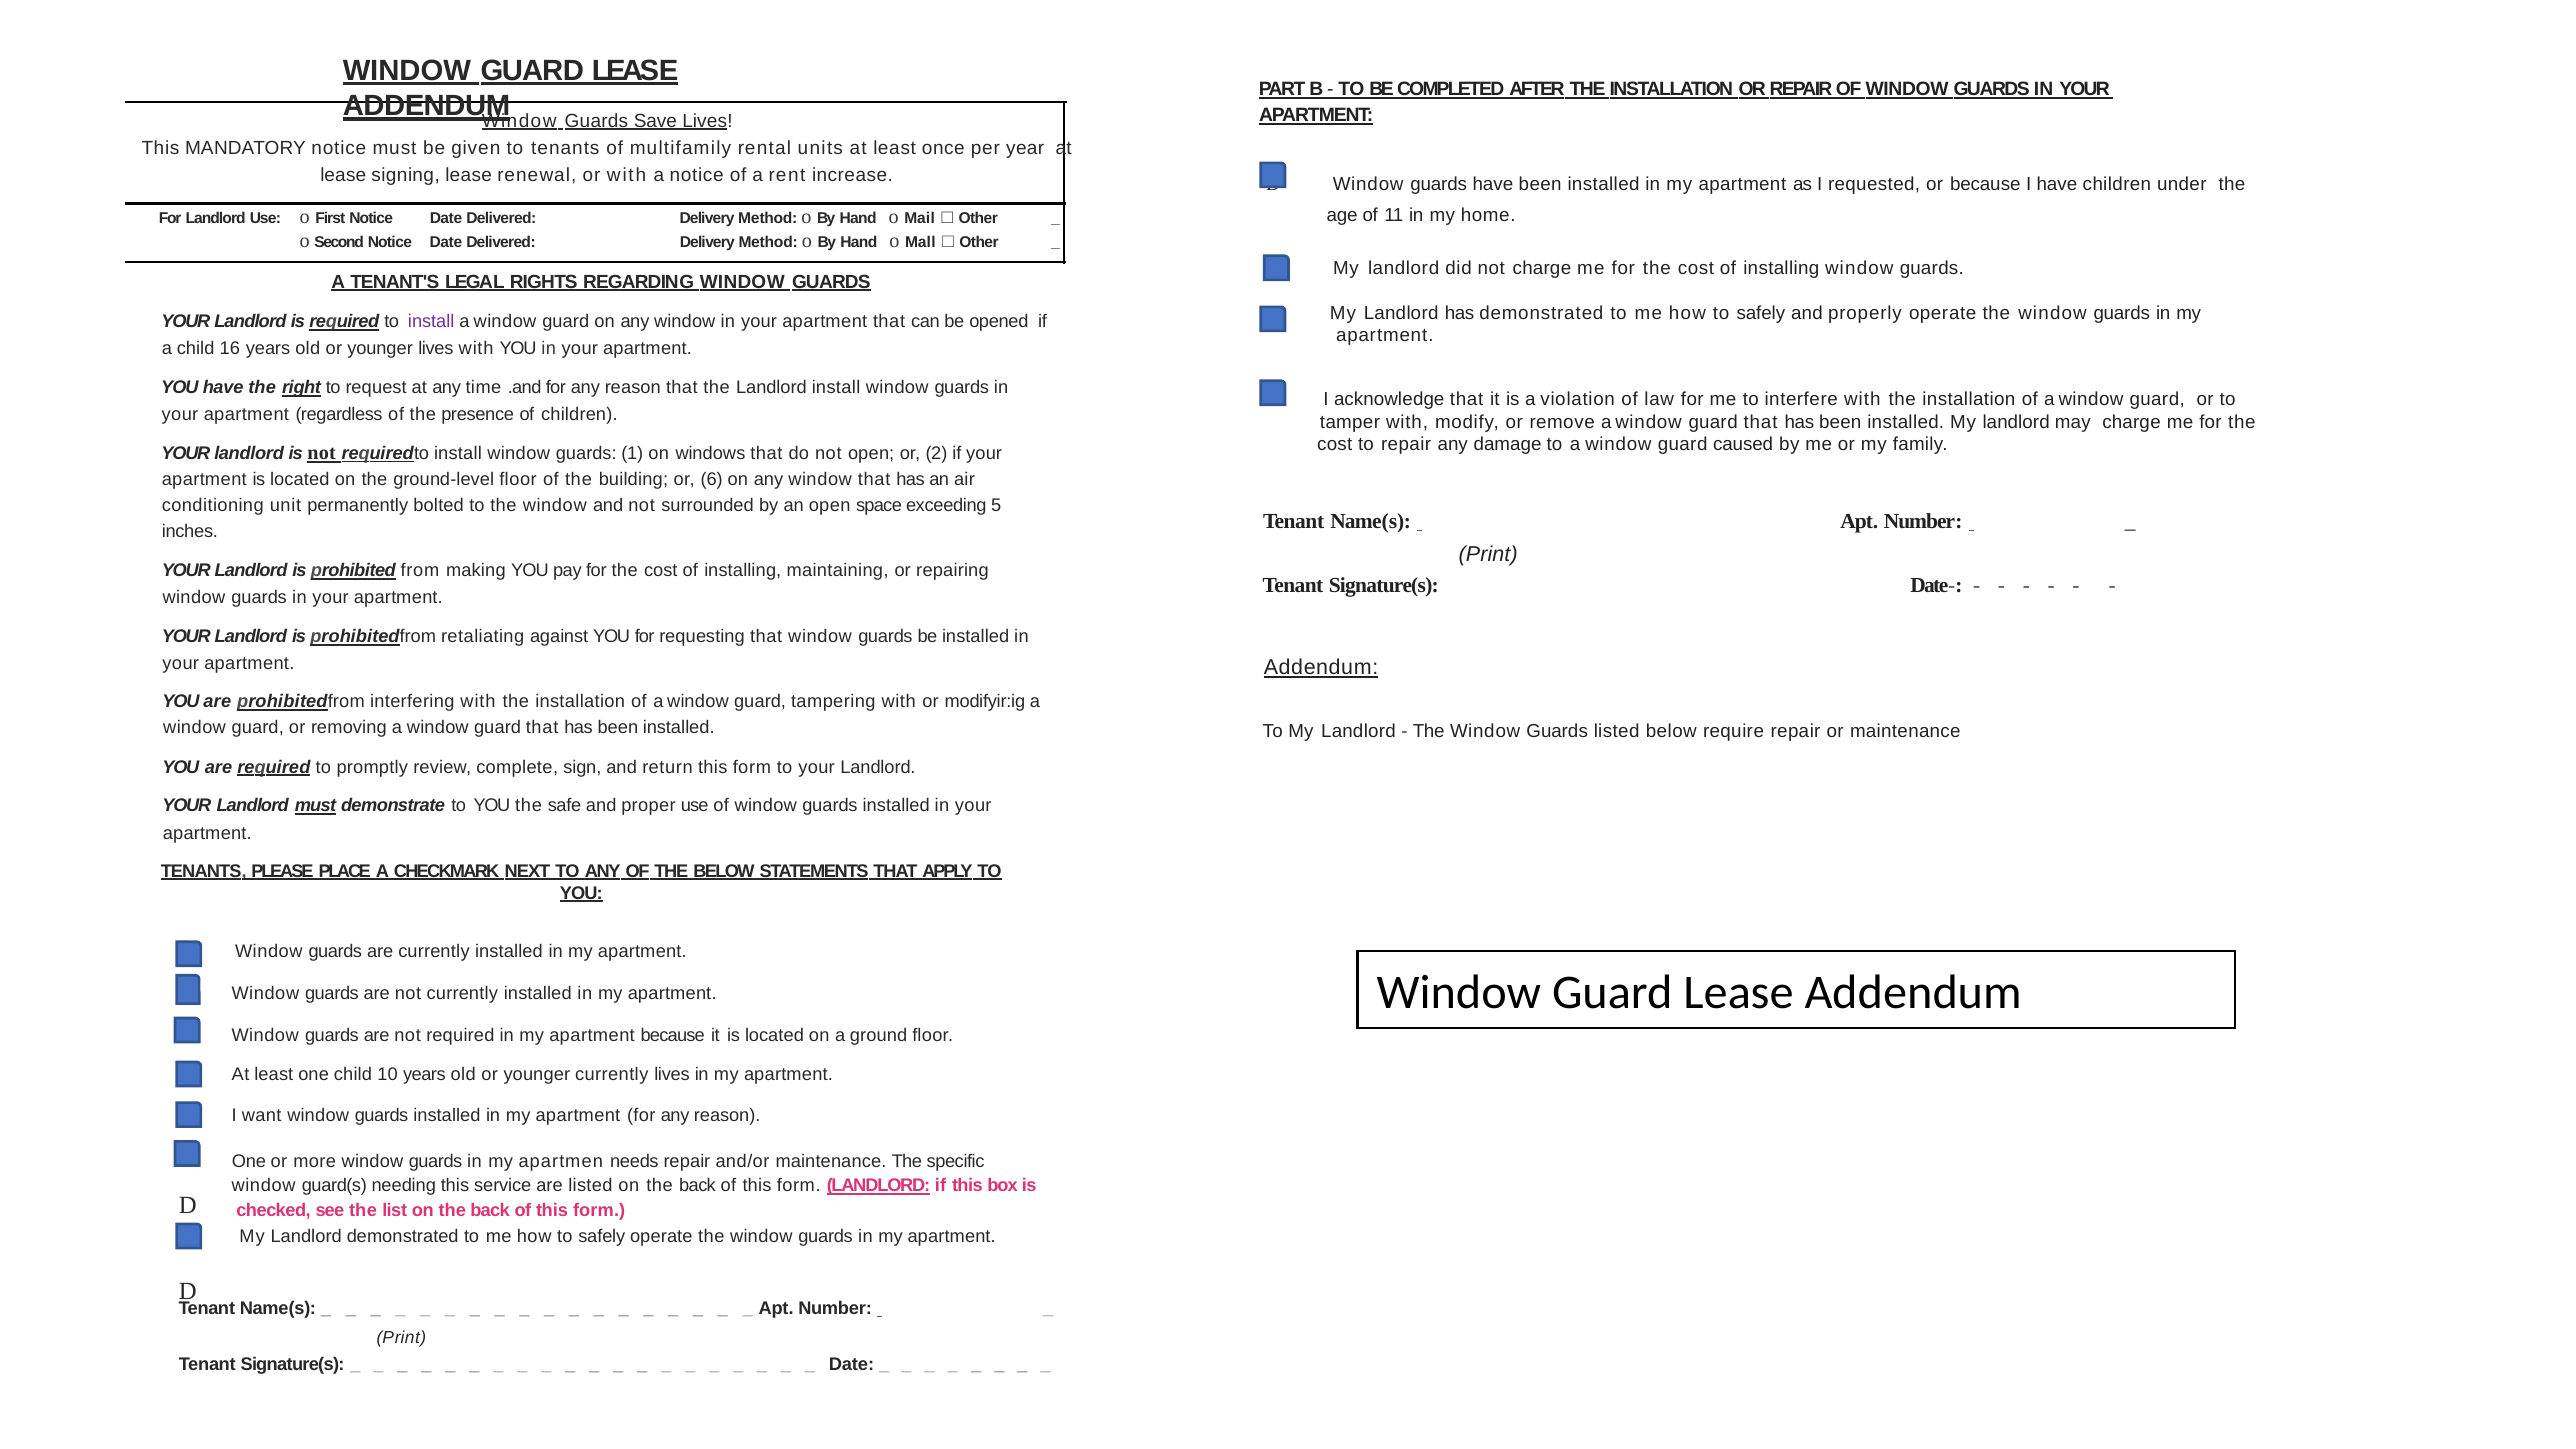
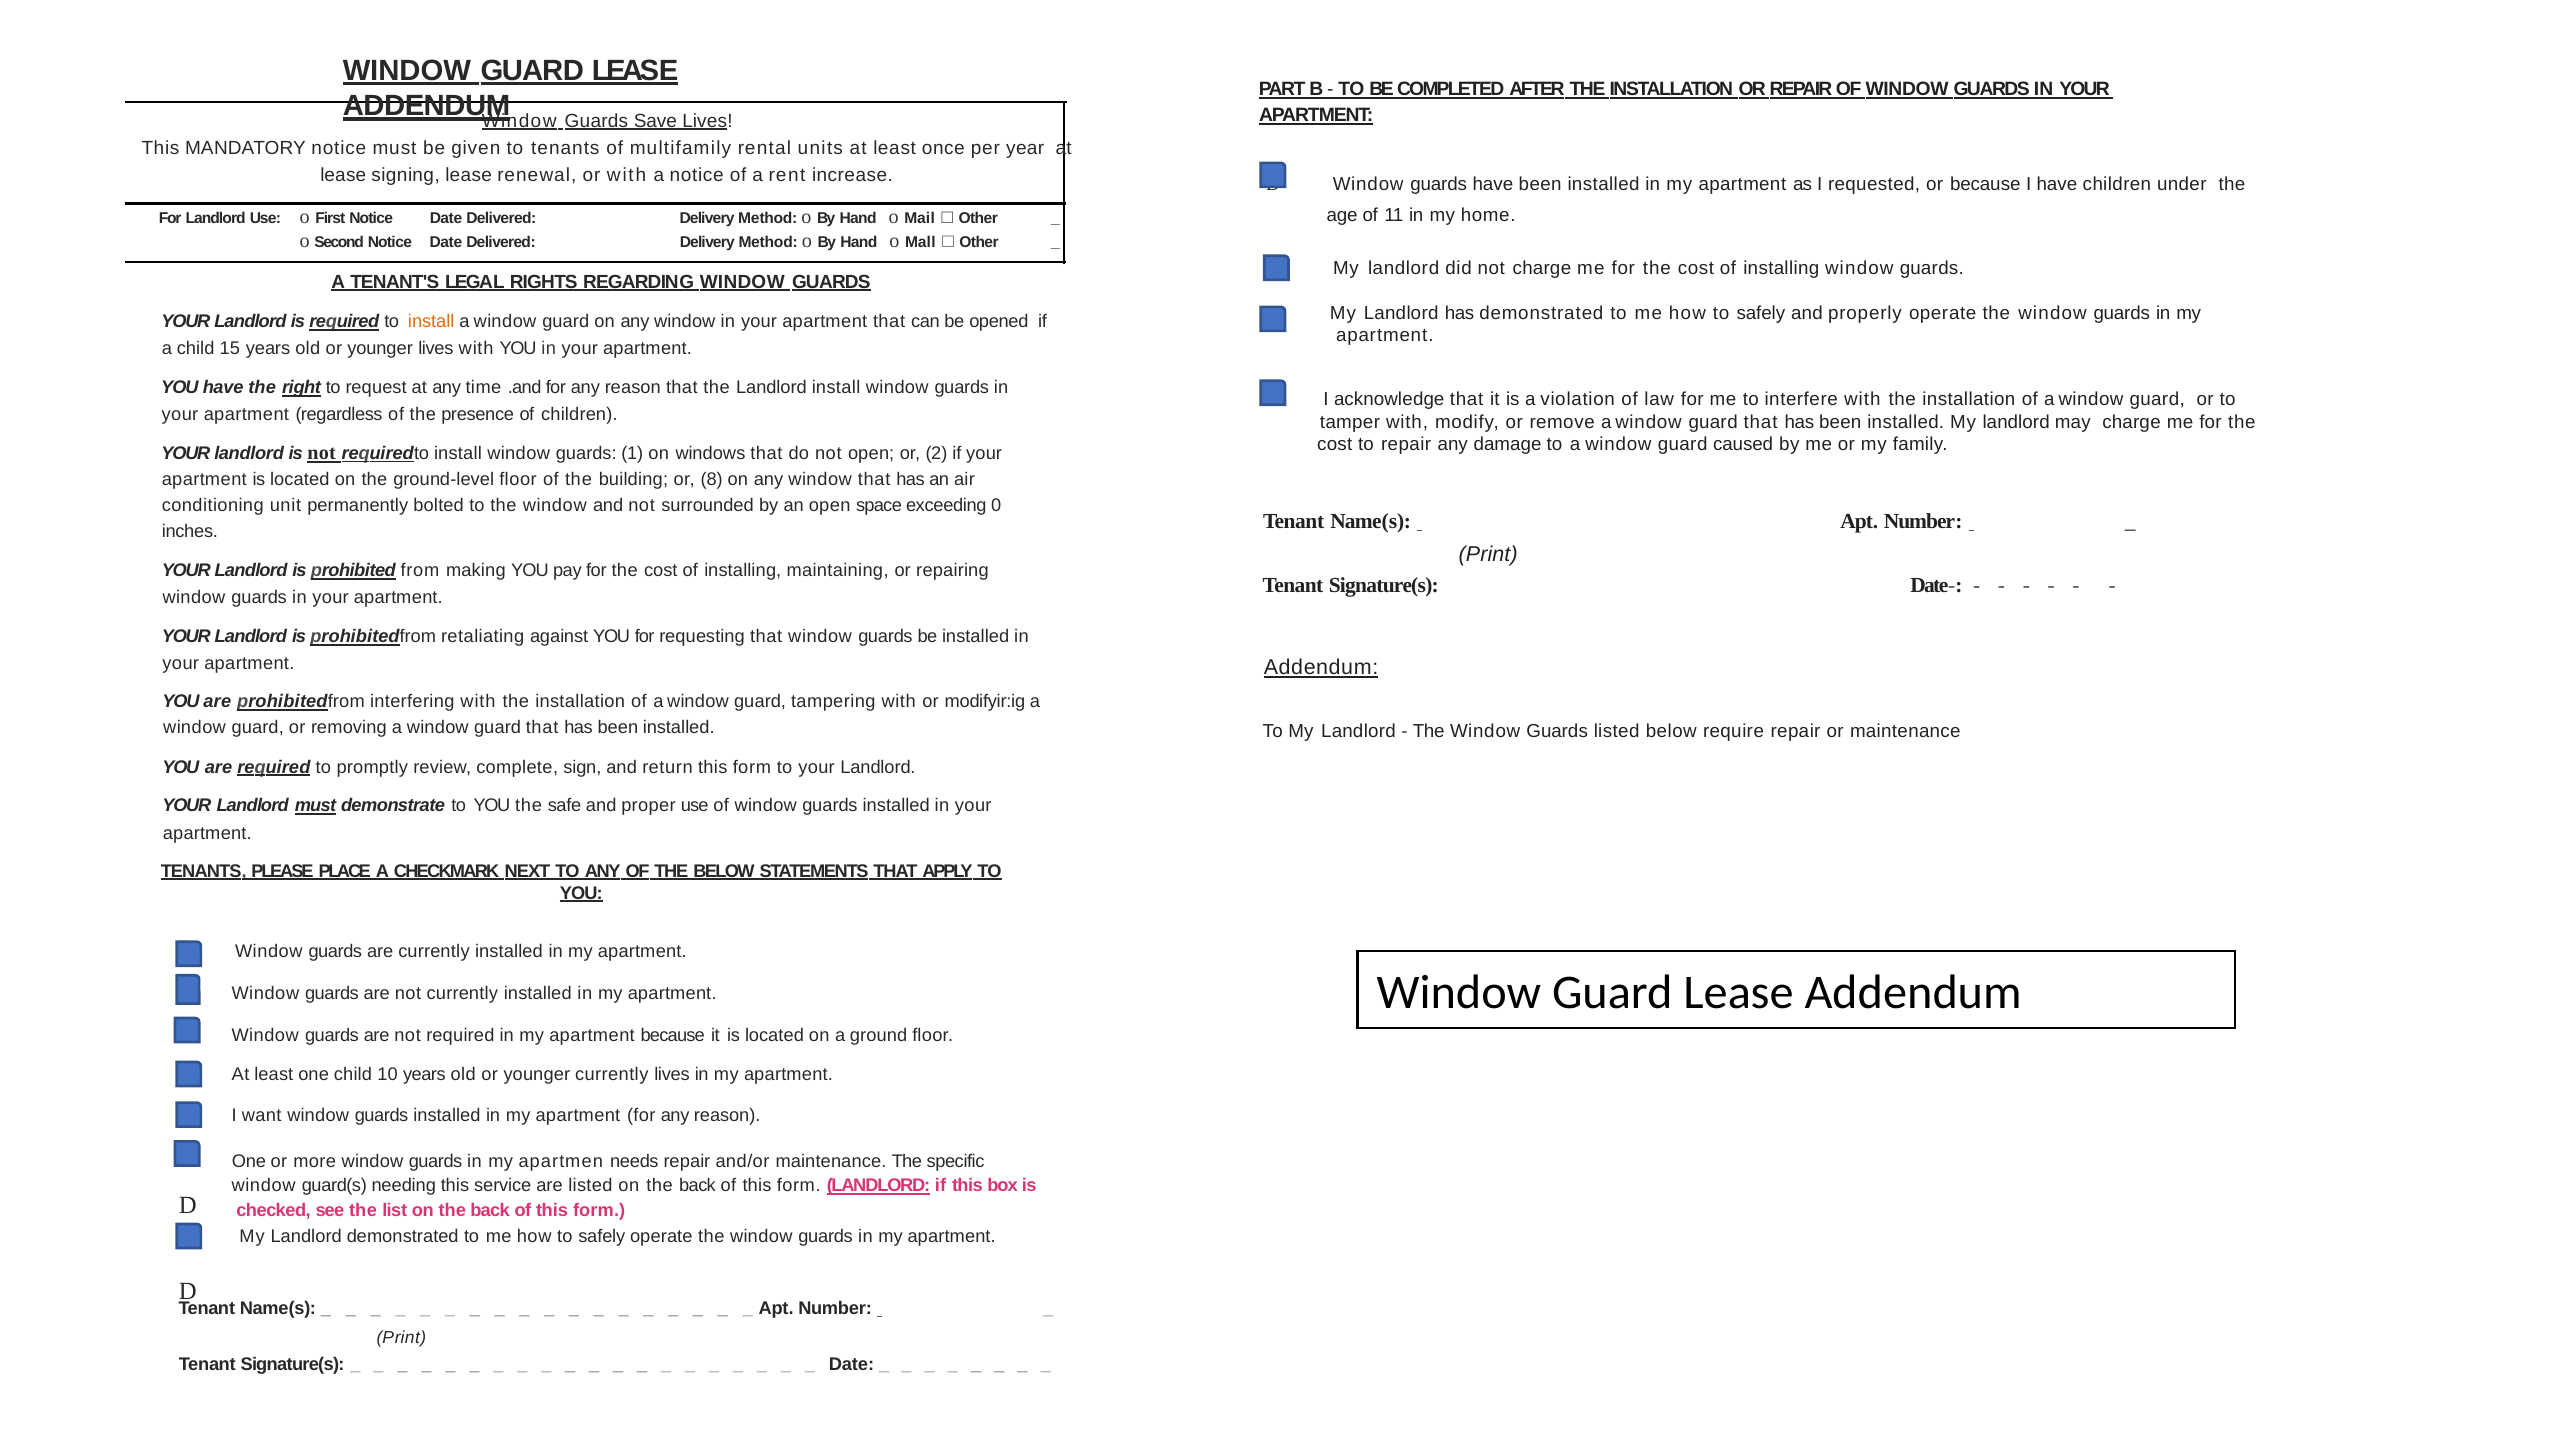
install at (431, 322) colour: purple -> orange
16: 16 -> 15
6: 6 -> 8
5: 5 -> 0
